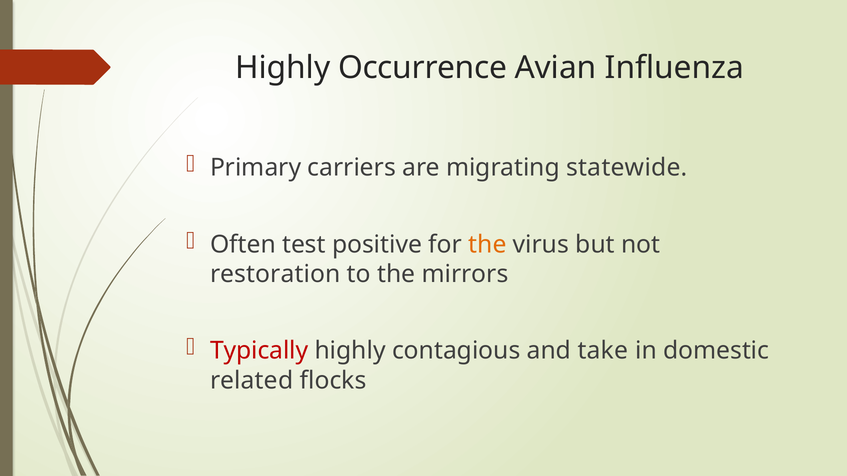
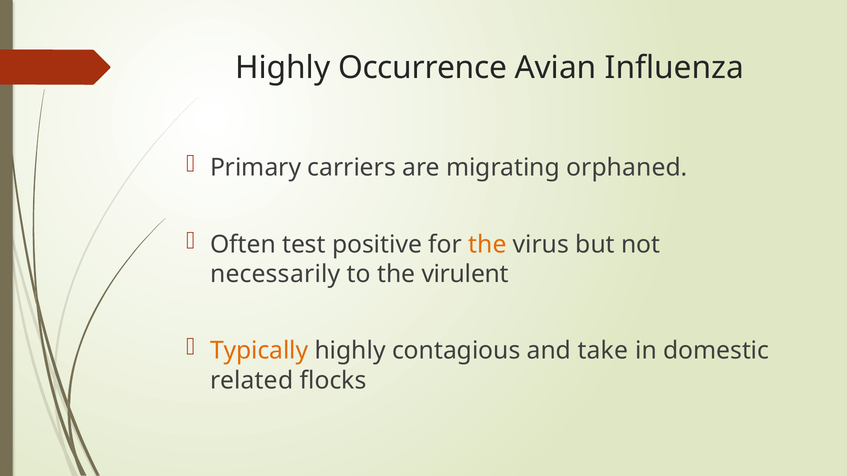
statewide: statewide -> orphaned
restoration: restoration -> necessarily
mirrors: mirrors -> virulent
Typically colour: red -> orange
